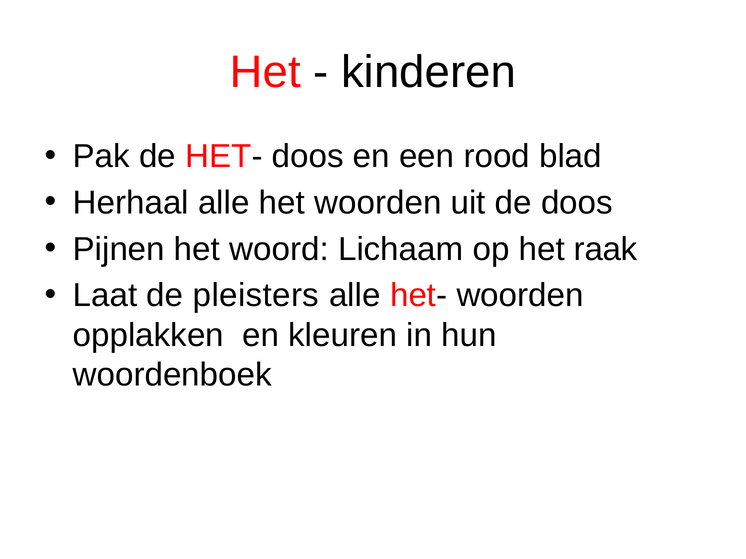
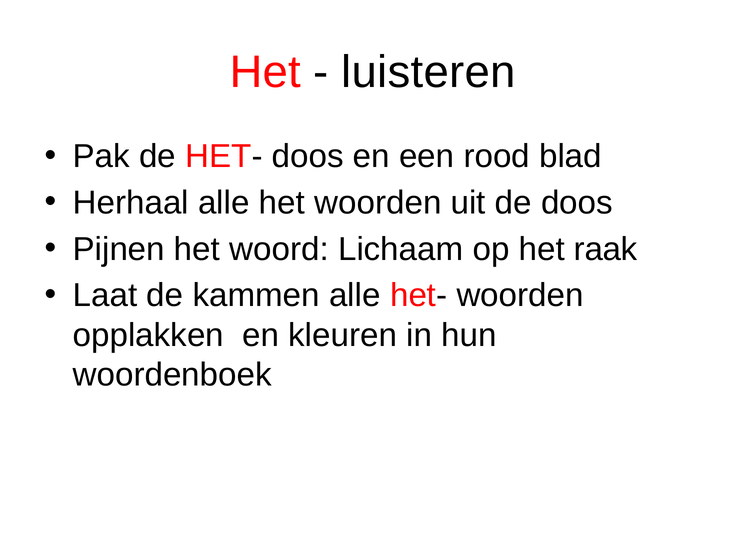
kinderen: kinderen -> luisteren
pleisters: pleisters -> kammen
